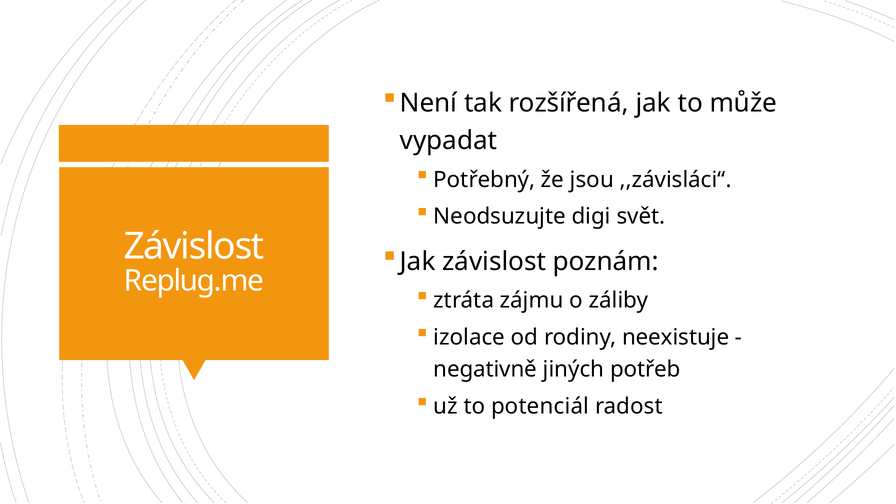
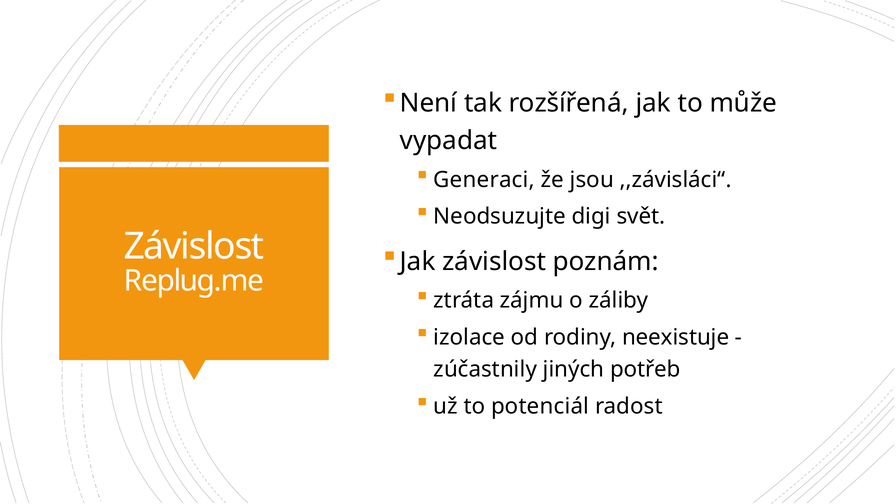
Potřebný: Potřebný -> Generaci
negativně: negativně -> zúčastnily
